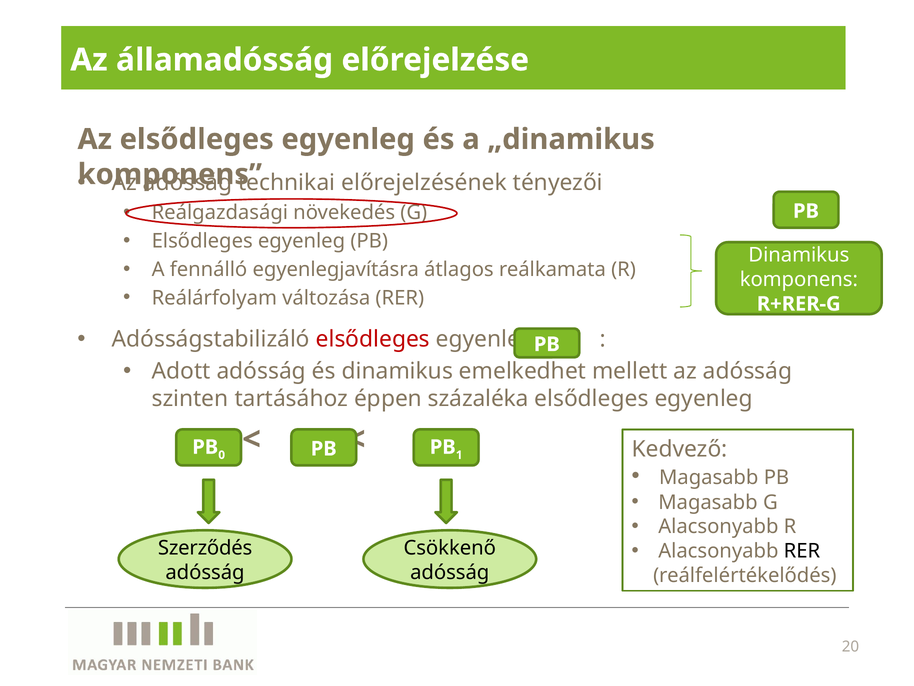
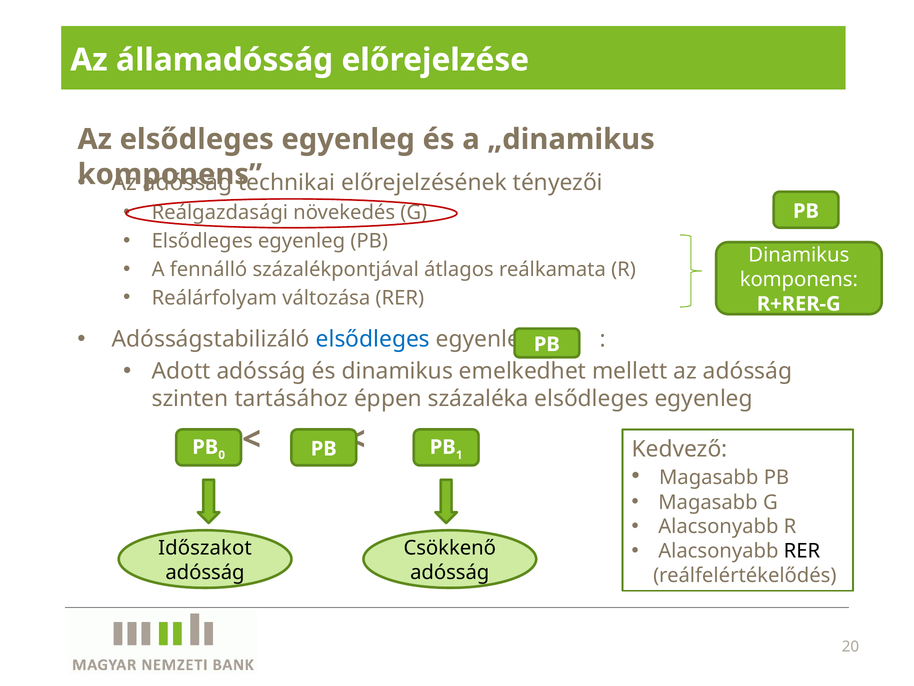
egyenlegjavításra: egyenlegjavításra -> százalékpontjával
elsődleges at (373, 339) colour: red -> blue
Szerződés: Szerződés -> Időszakot
